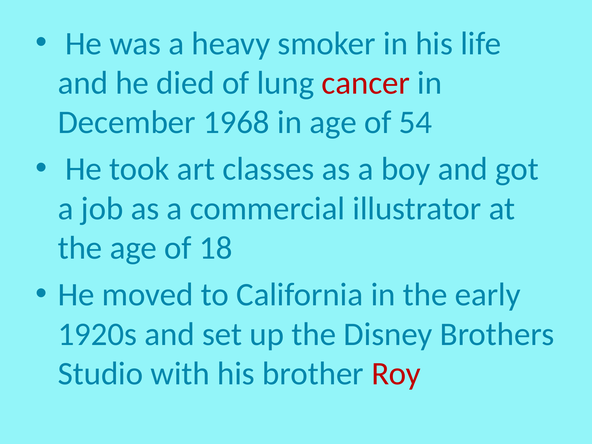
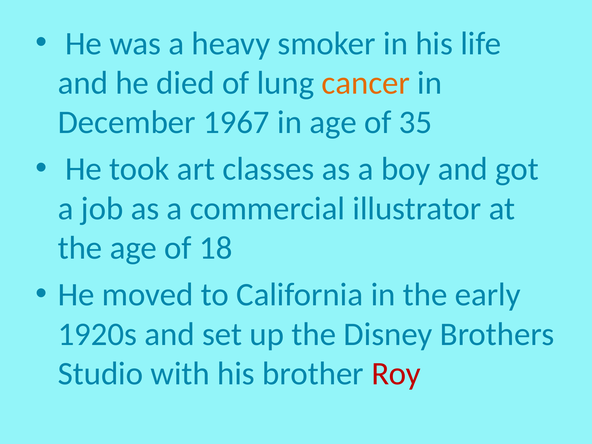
cancer colour: red -> orange
1968: 1968 -> 1967
54: 54 -> 35
